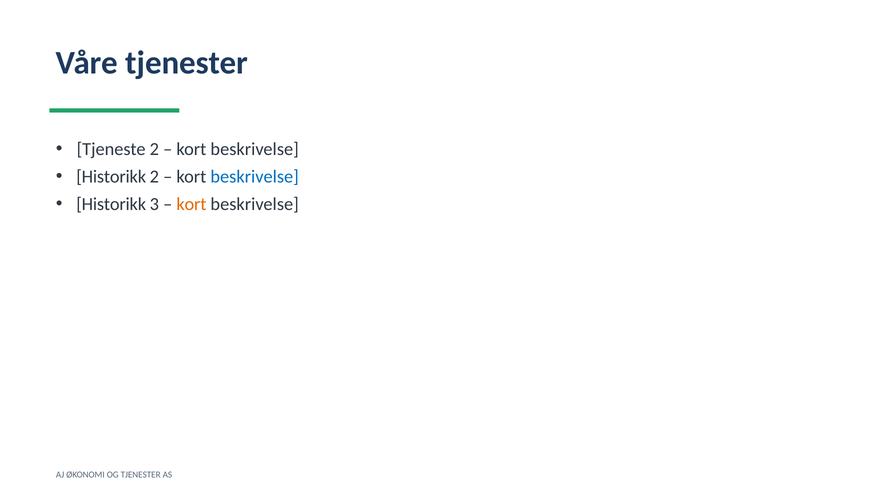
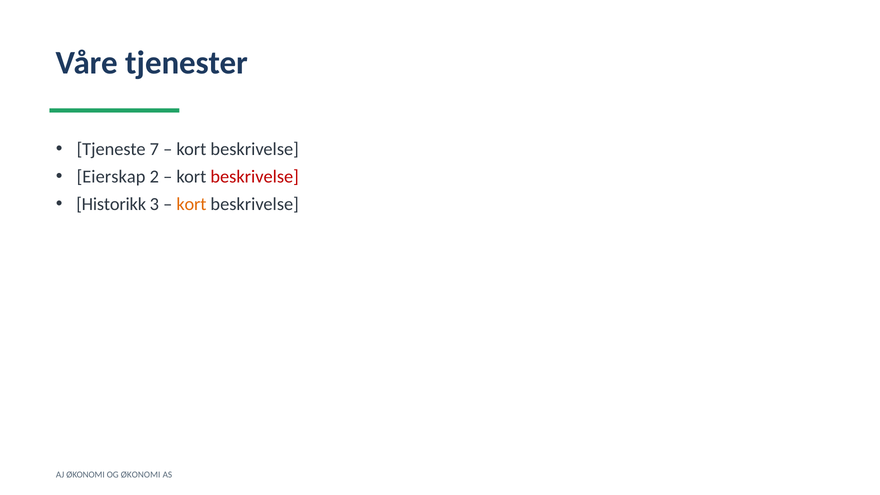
Tjeneste 2: 2 -> 7
Historikk at (111, 177): Historikk -> Eierskap
beskrivelse at (255, 177) colour: blue -> red
OG TJENESTER: TJENESTER -> ØKONOMI
